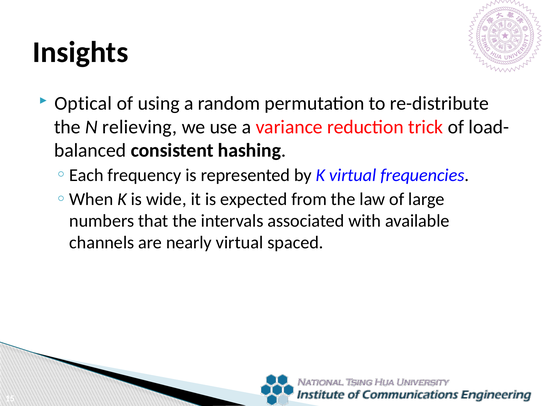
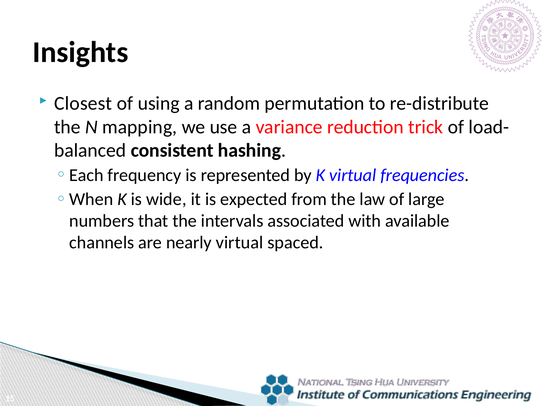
Optical: Optical -> Closest
relieving: relieving -> mapping
